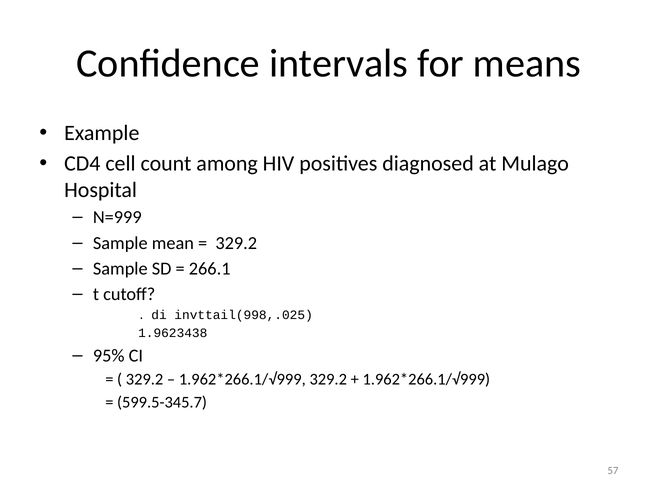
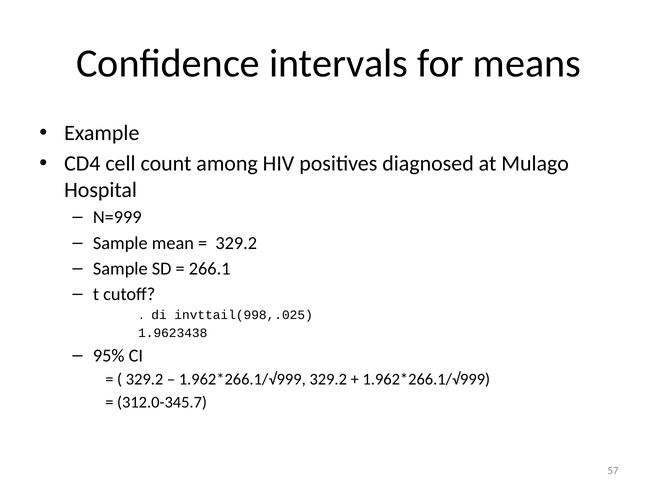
599.5-345.7: 599.5-345.7 -> 312.0-345.7
